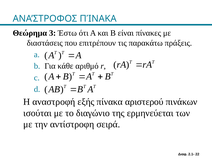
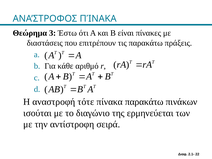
εξής: εξής -> τότε
πίνακα αριστερού: αριστερού -> παρακάτω
